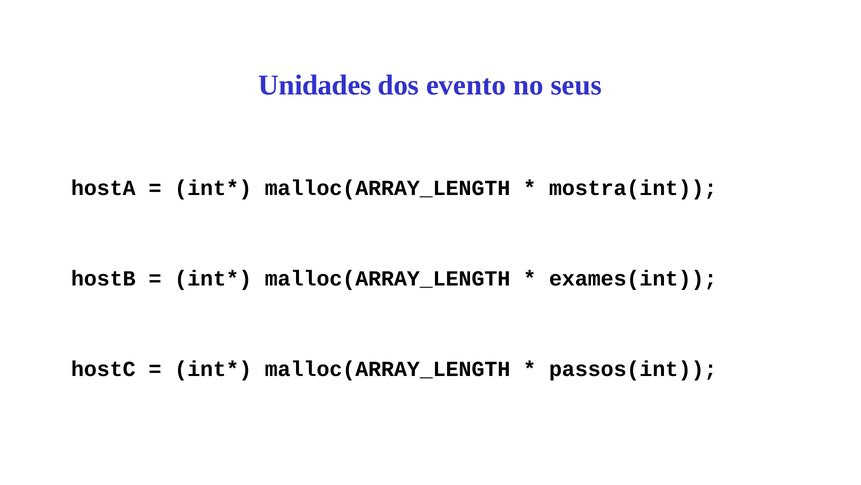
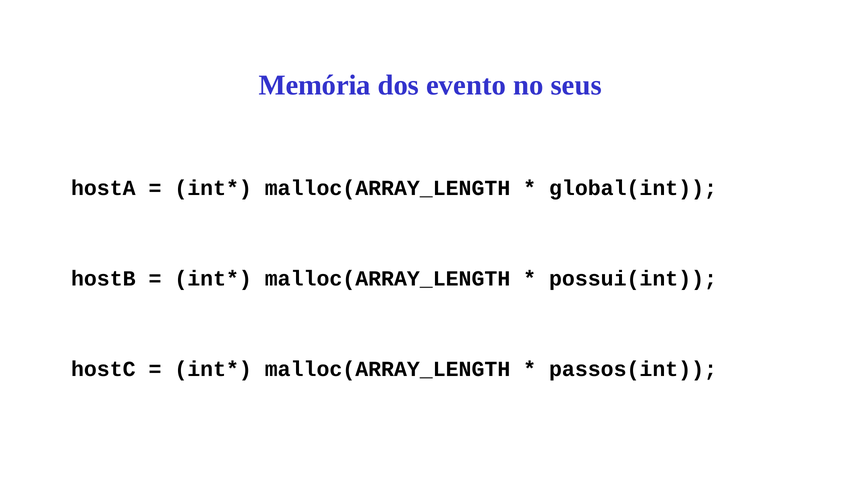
Unidades: Unidades -> Memória
mostra(int: mostra(int -> global(int
exames(int: exames(int -> possui(int
